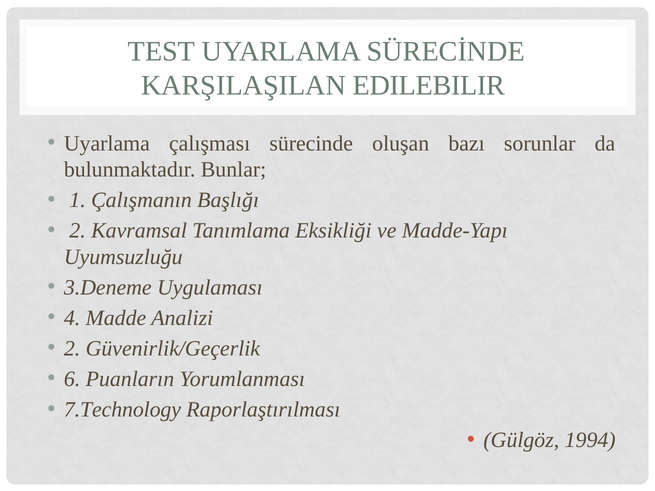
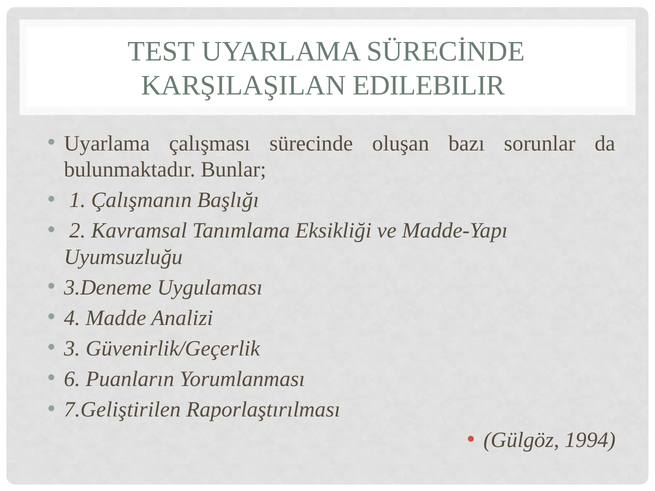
2 at (72, 349): 2 -> 3
7.Technology: 7.Technology -> 7.Geliştirilen
